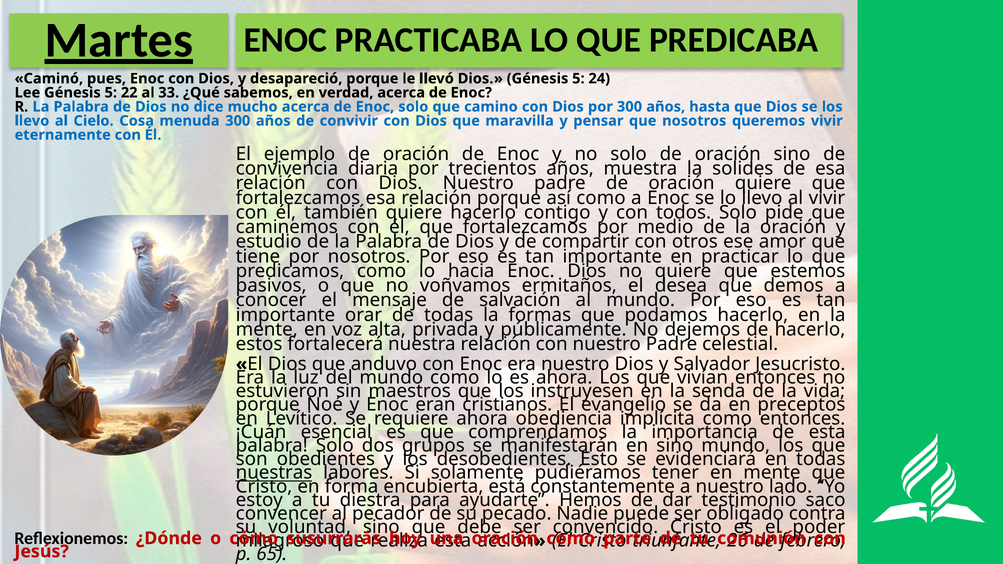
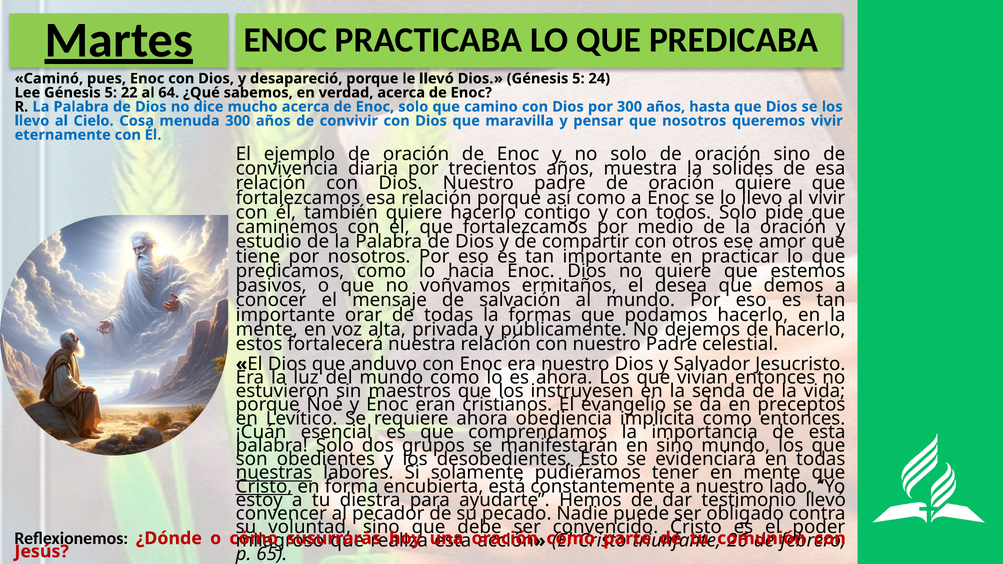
33: 33 -> 64
Cristo at (264, 486) underline: none -> present
testimonio saco: saco -> llevó
